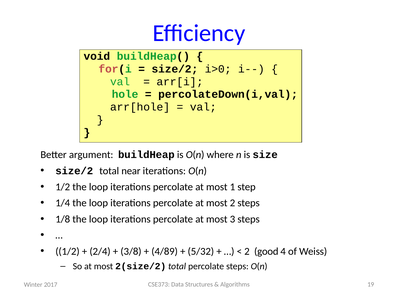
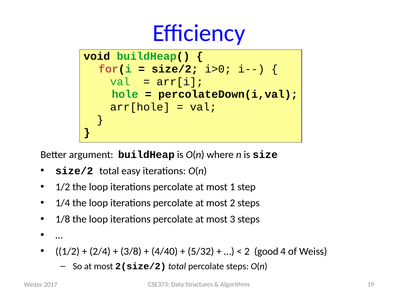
near: near -> easy
4/89: 4/89 -> 4/40
